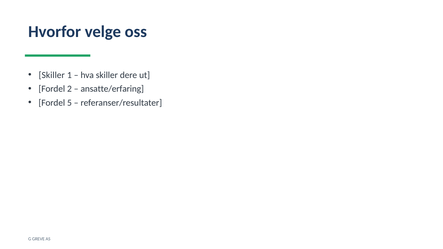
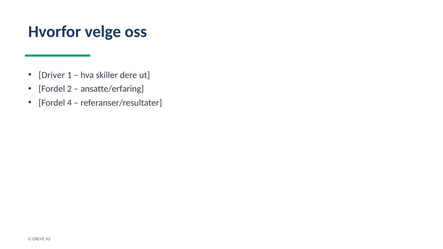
Skiller at (52, 75): Skiller -> Driver
5: 5 -> 4
